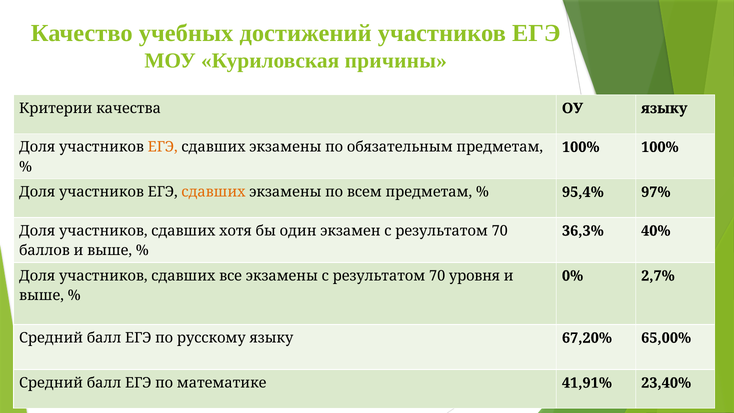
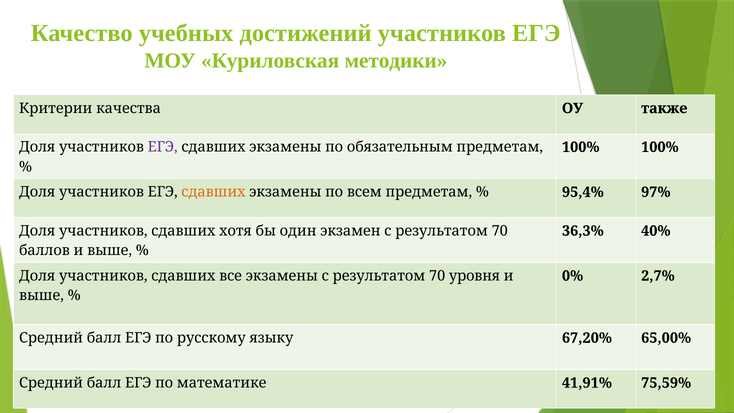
причины: причины -> методики
ОУ языку: языку -> также
ЕГЭ at (163, 147) colour: orange -> purple
23,40%: 23,40% -> 75,59%
